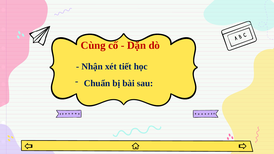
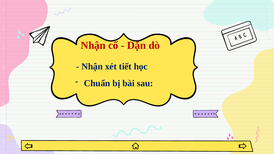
Cùng at (93, 46): Cùng -> Nhận
